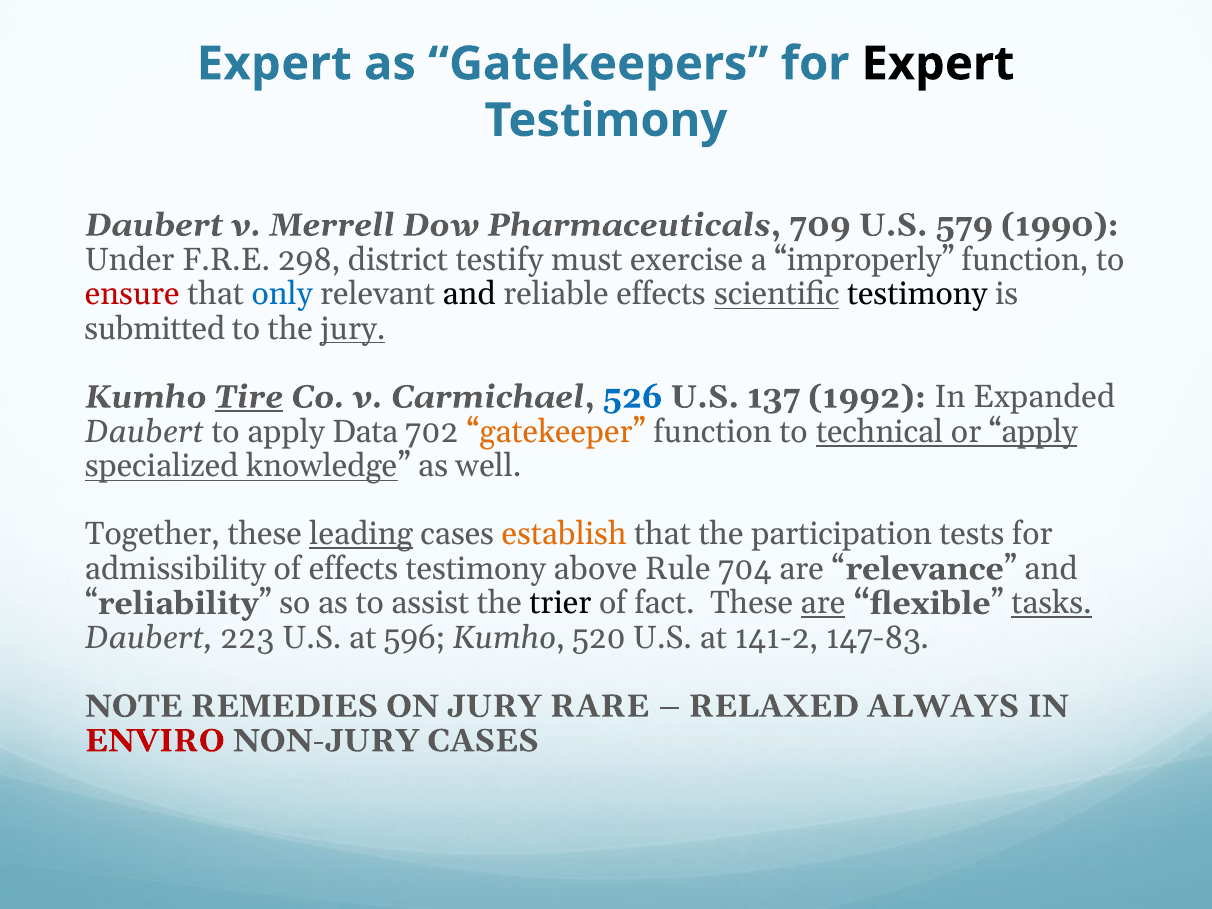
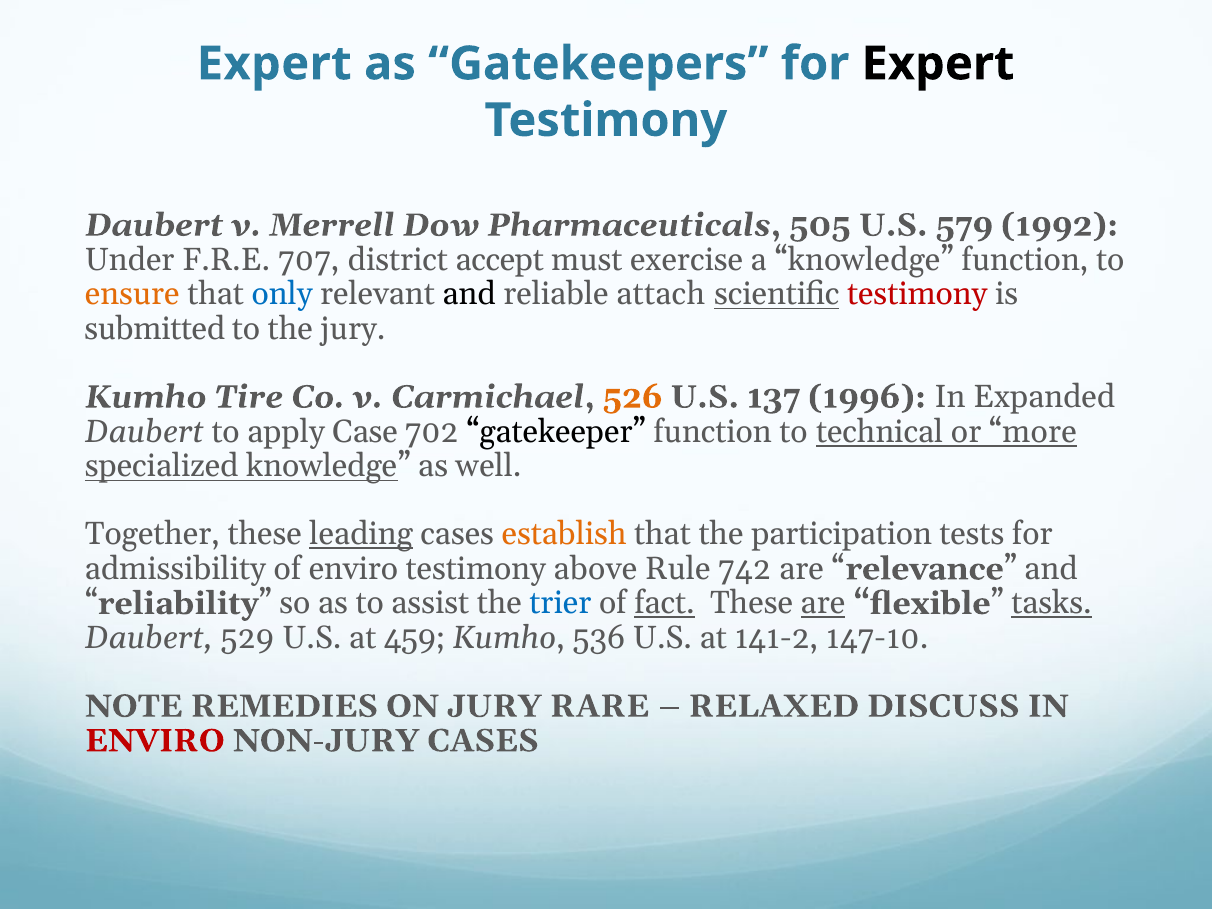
709: 709 -> 505
1990: 1990 -> 1992
298: 298 -> 707
testify: testify -> accept
a improperly: improperly -> knowledge
ensure colour: red -> orange
reliable effects: effects -> attach
testimony at (917, 294) colour: black -> red
jury at (353, 329) underline: present -> none
Tire underline: present -> none
526 colour: blue -> orange
1992: 1992 -> 1996
Data: Data -> Case
gatekeeper colour: orange -> black
or apply: apply -> more
of effects: effects -> enviro
704: 704 -> 742
trier colour: black -> blue
fact underline: none -> present
223: 223 -> 529
596: 596 -> 459
520: 520 -> 536
147-83: 147-83 -> 147-10
ALWAYS: ALWAYS -> DISCUSS
